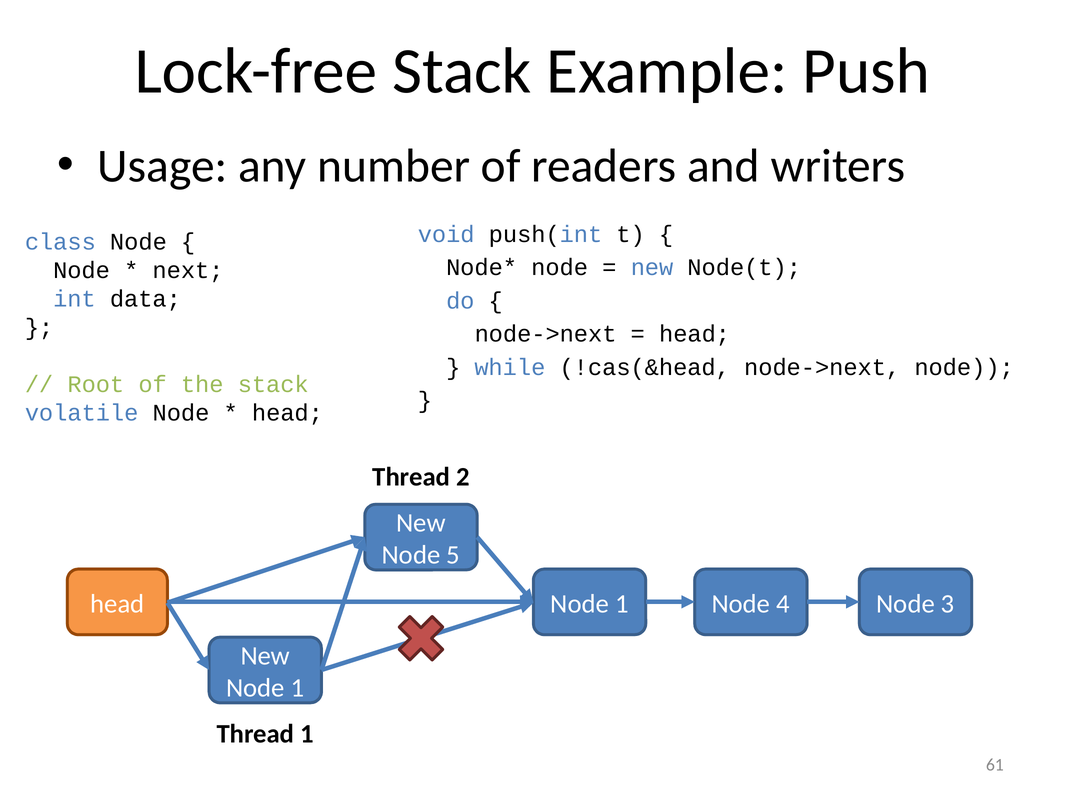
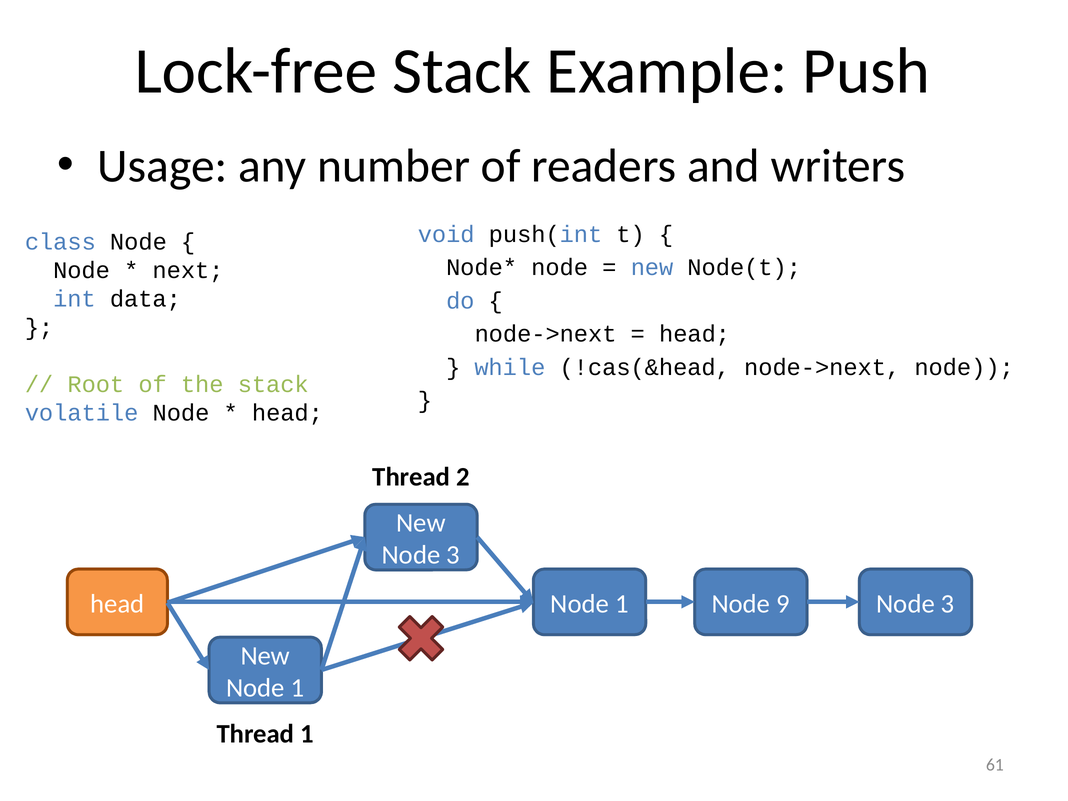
5 at (453, 555): 5 -> 3
4: 4 -> 9
